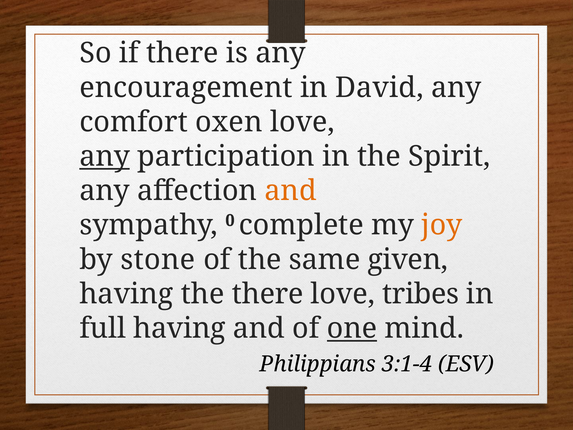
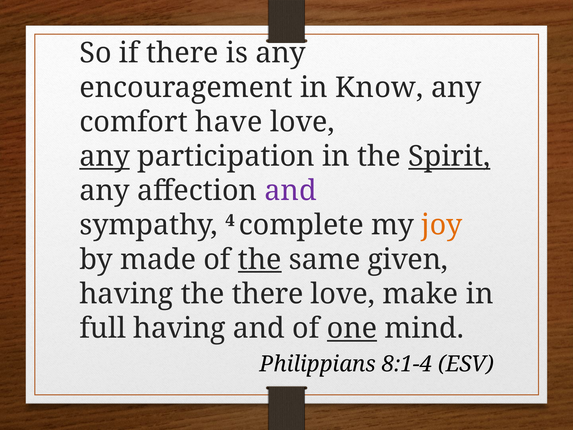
David: David -> Know
oxen: oxen -> have
Spirit underline: none -> present
and at (291, 191) colour: orange -> purple
0: 0 -> 4
stone: stone -> made
the at (260, 259) underline: none -> present
tribes: tribes -> make
3:1-4: 3:1-4 -> 8:1-4
